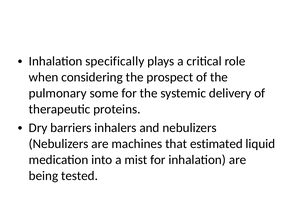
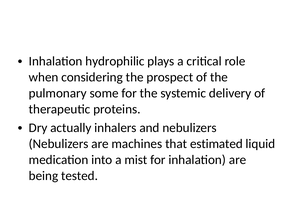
specifically: specifically -> hydrophilic
barriers: barriers -> actually
